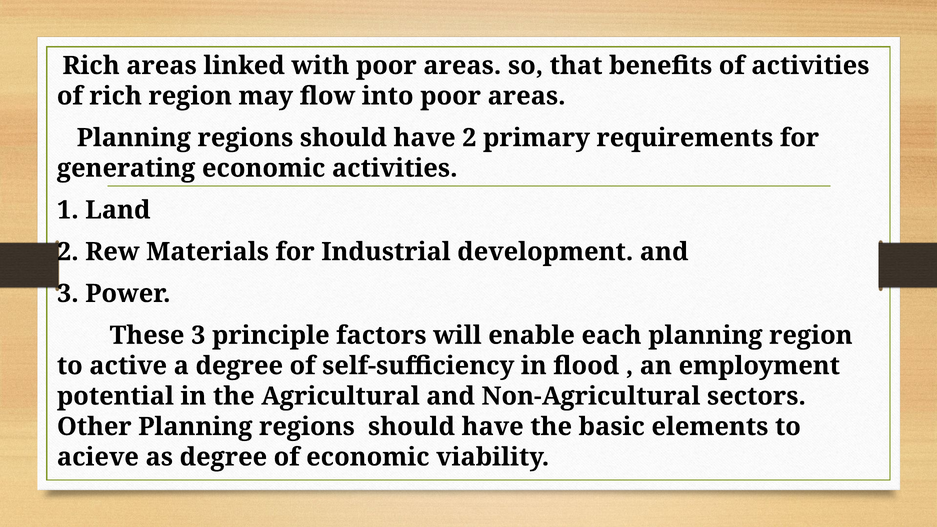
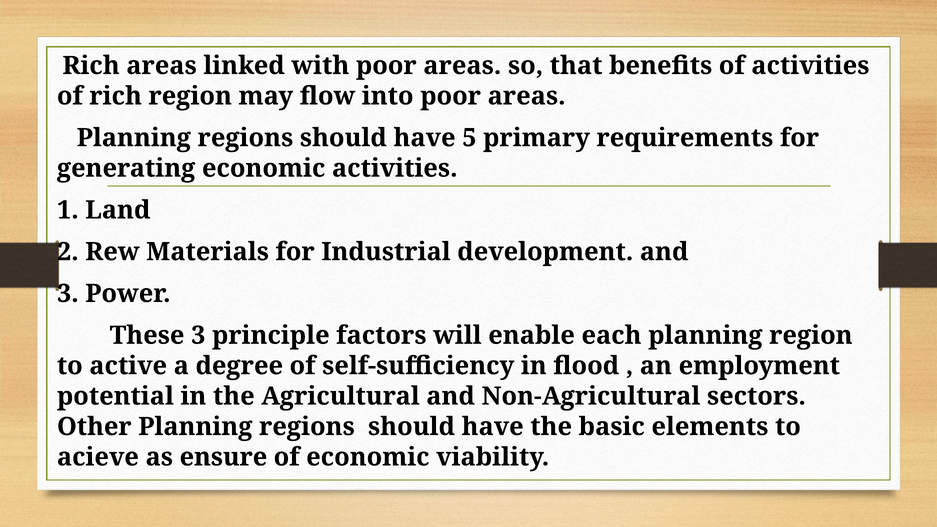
have 2: 2 -> 5
as degree: degree -> ensure
